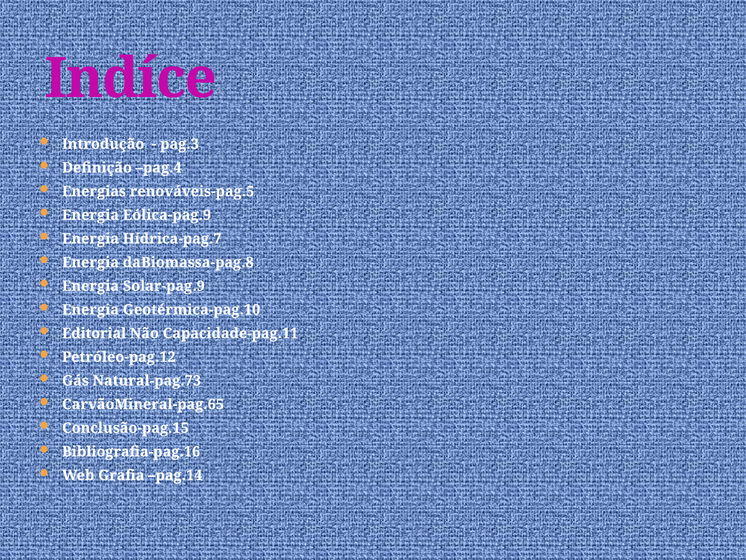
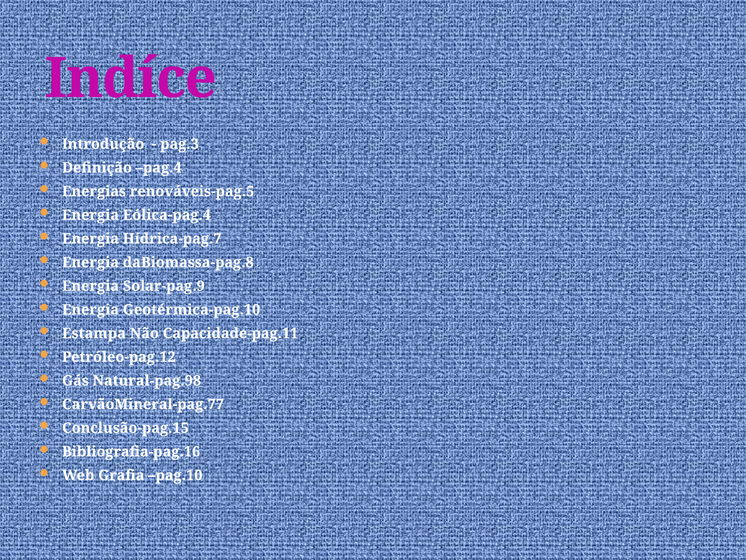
Eólica-pag.9: Eólica-pag.9 -> Eólica-pag.4
Editorial: Editorial -> Estampa
Natural-pag.73: Natural-pag.73 -> Natural-pag.98
CarvãoMineral-pag.65: CarvãoMineral-pag.65 -> CarvãoMineral-pag.77
pag.14: pag.14 -> pag.10
